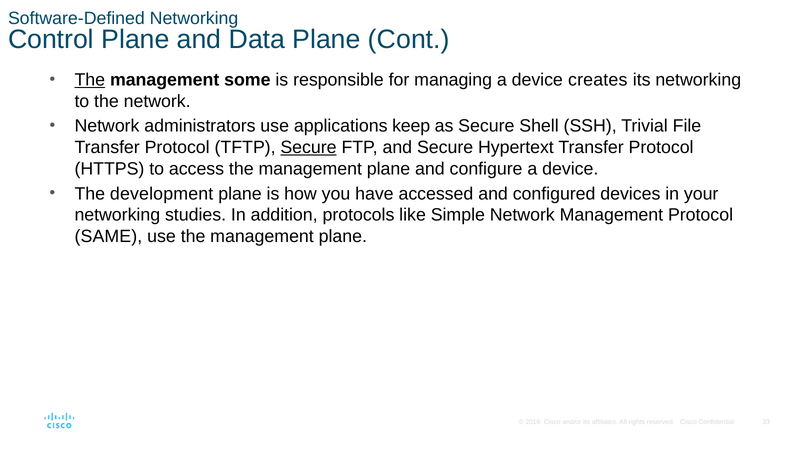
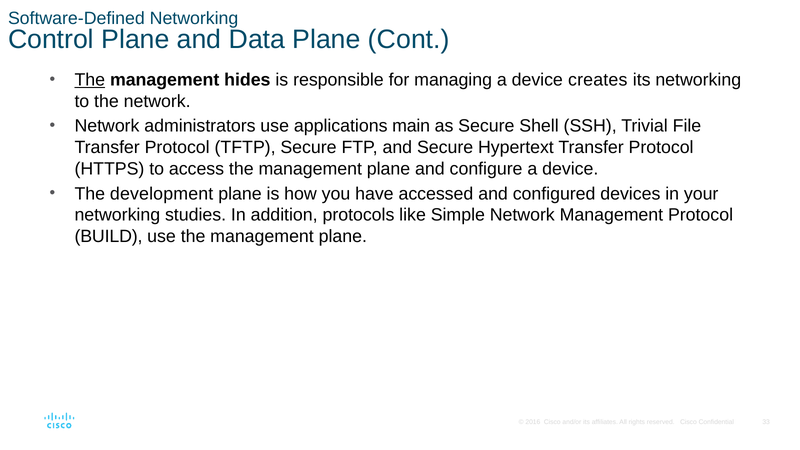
some: some -> hides
keep: keep -> main
Secure at (309, 147) underline: present -> none
SAME: SAME -> BUILD
